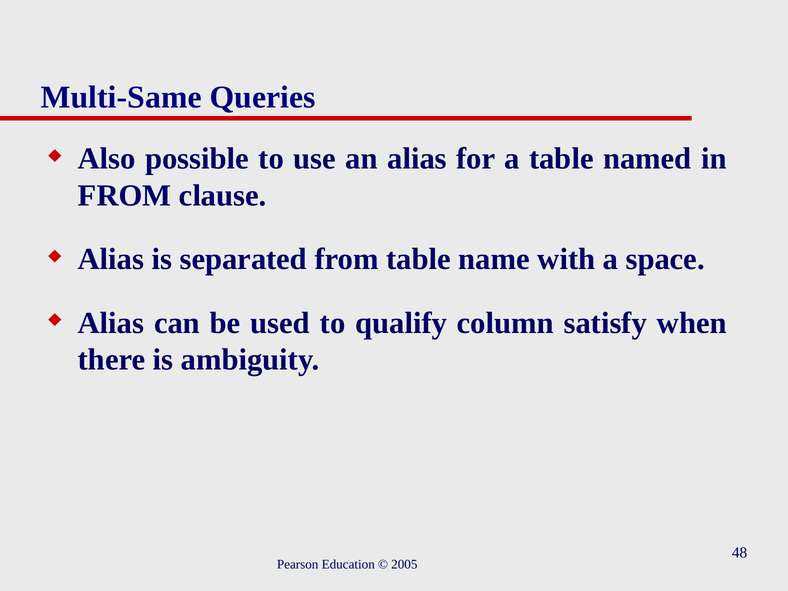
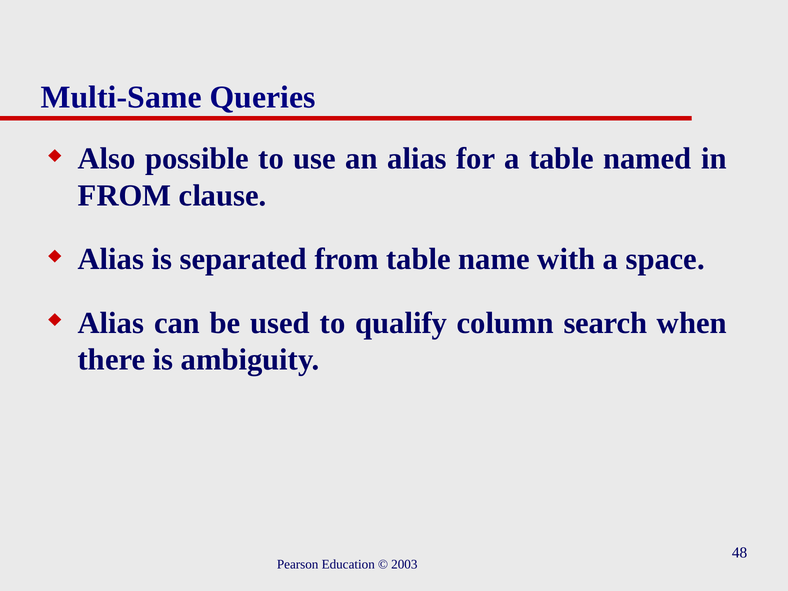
satisfy: satisfy -> search
2005: 2005 -> 2003
